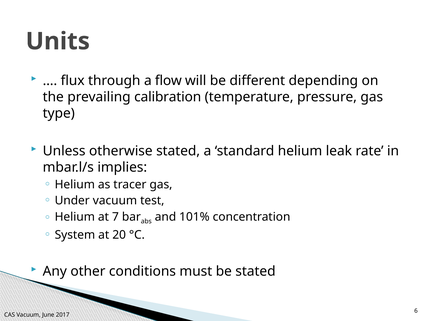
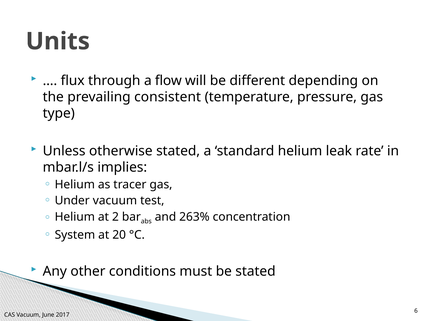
calibration: calibration -> consistent
7: 7 -> 2
101%: 101% -> 263%
